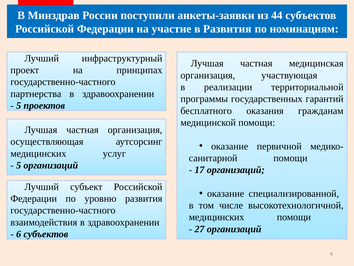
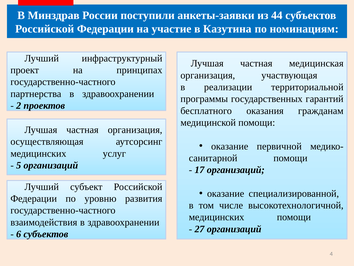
в Развития: Развития -> Казутина
5 at (19, 105): 5 -> 2
